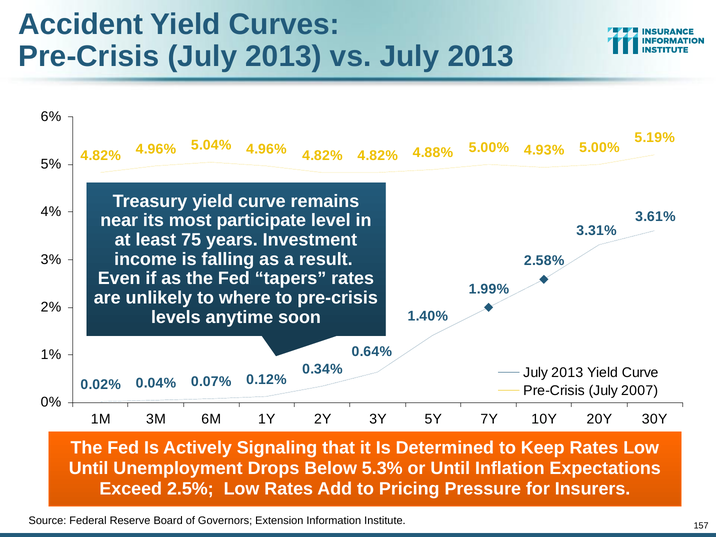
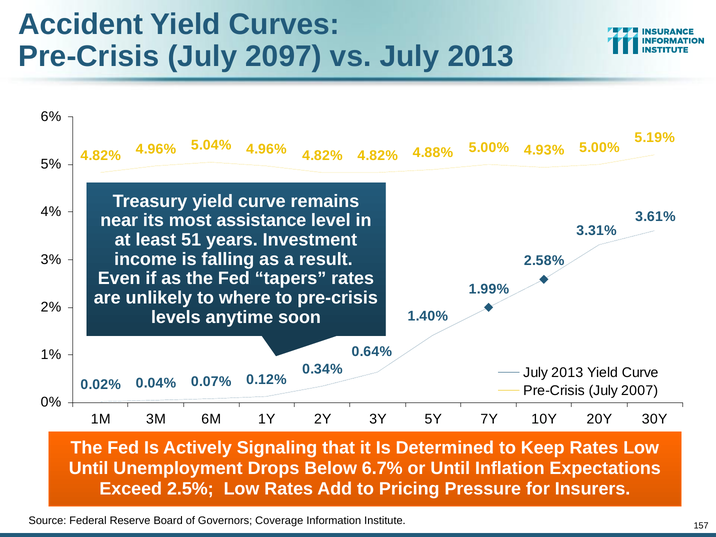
Pre-Crisis July 2013: 2013 -> 2097
participate: participate -> assistance
75: 75 -> 51
5.3%: 5.3% -> 6.7%
Extension: Extension -> Coverage
